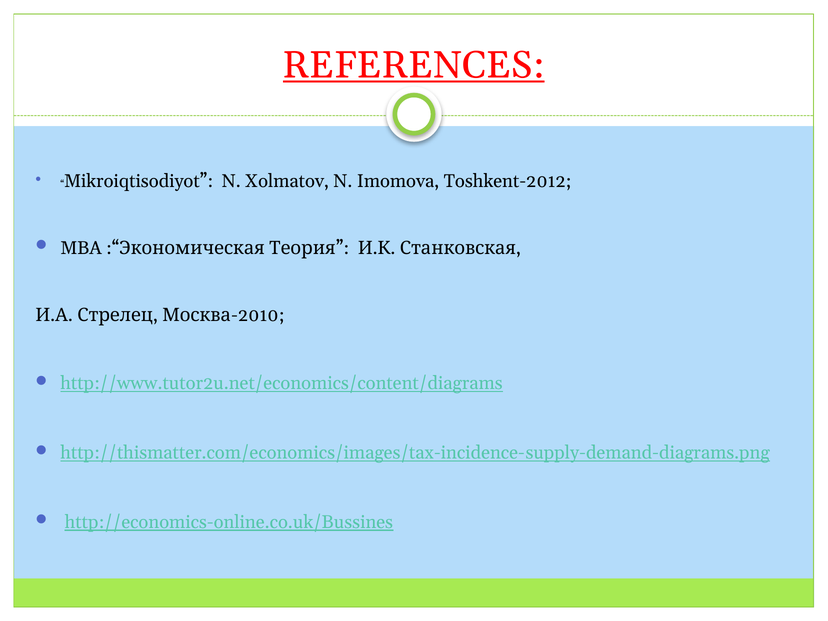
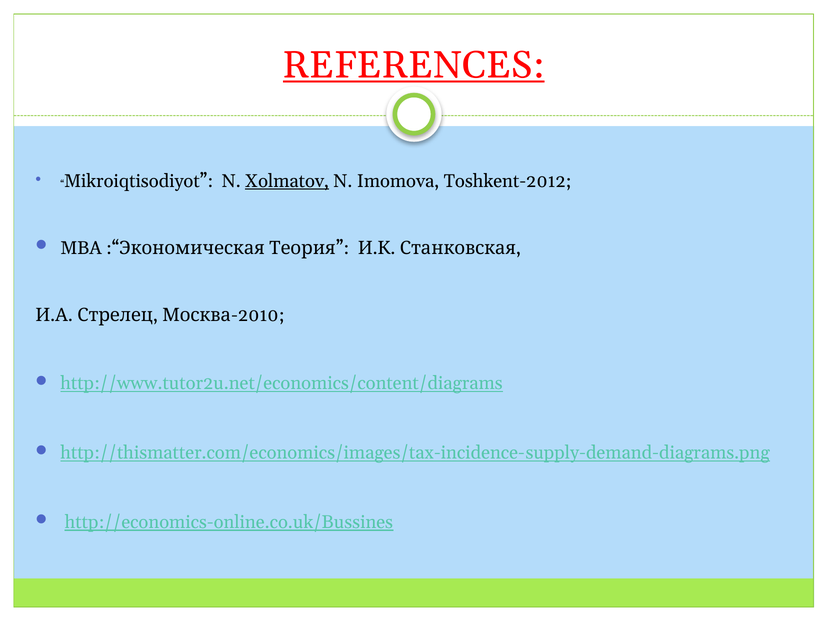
Xolmatov underline: none -> present
